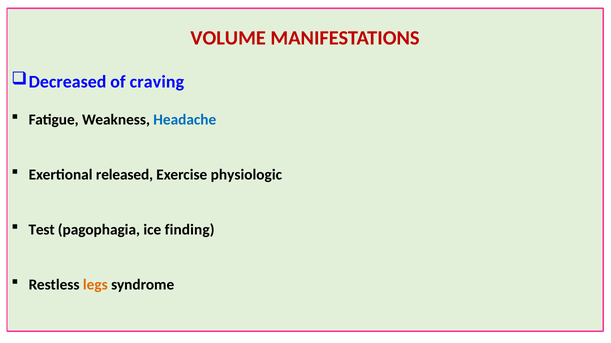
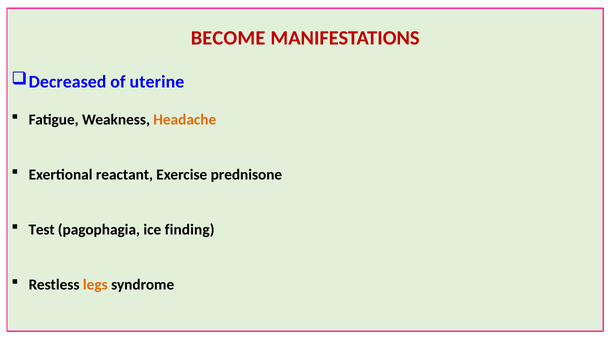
VOLUME: VOLUME -> BECOME
craving: craving -> uterine
Headache colour: blue -> orange
released: released -> reactant
physiologic: physiologic -> prednisone
